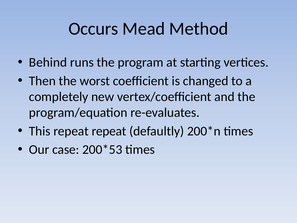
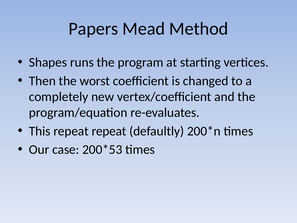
Occurs: Occurs -> Papers
Behind: Behind -> Shapes
